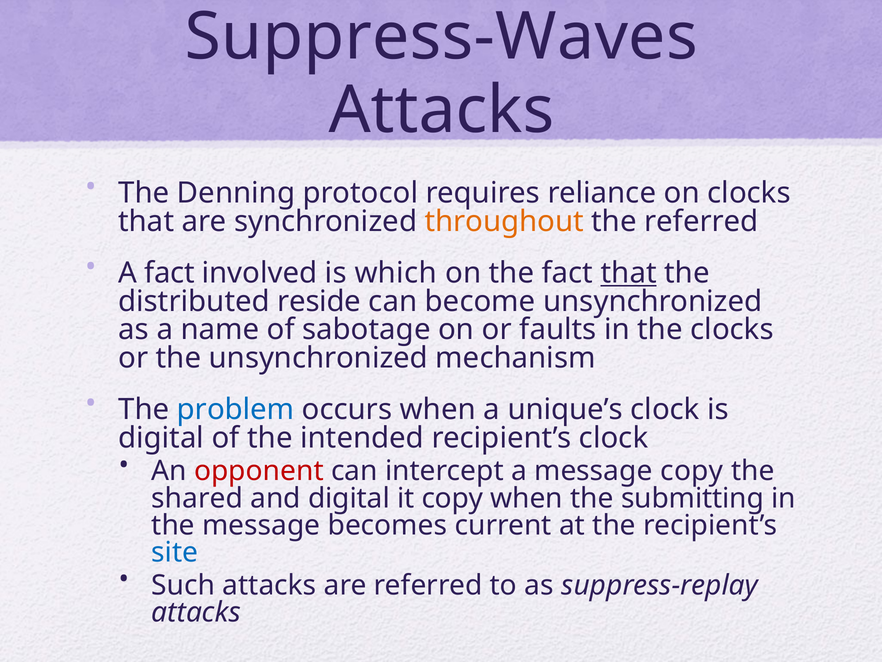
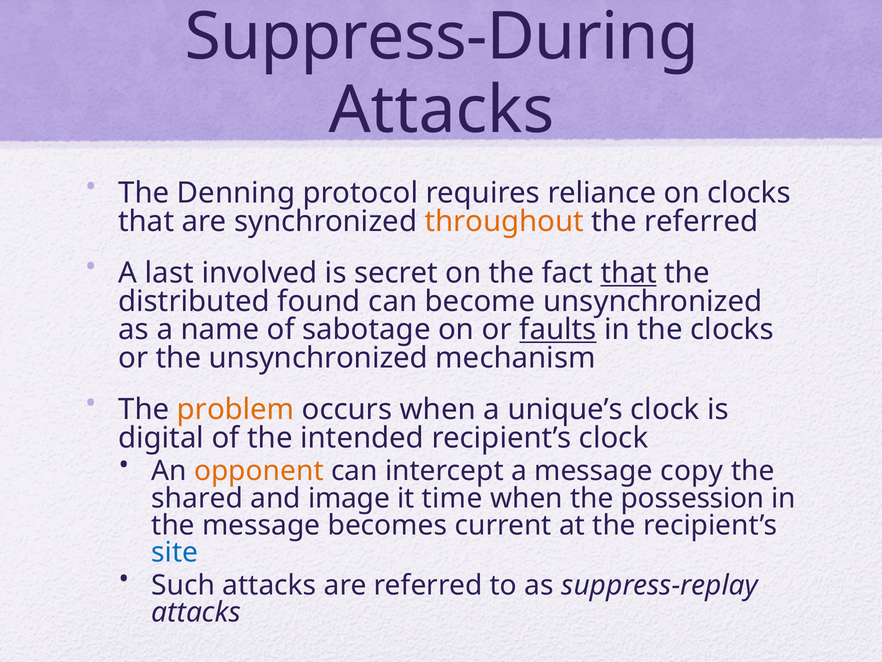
Suppress-Waves: Suppress-Waves -> Suppress-During
A fact: fact -> last
which: which -> secret
reside: reside -> found
faults underline: none -> present
problem colour: blue -> orange
opponent colour: red -> orange
and digital: digital -> image
it copy: copy -> time
submitting: submitting -> possession
